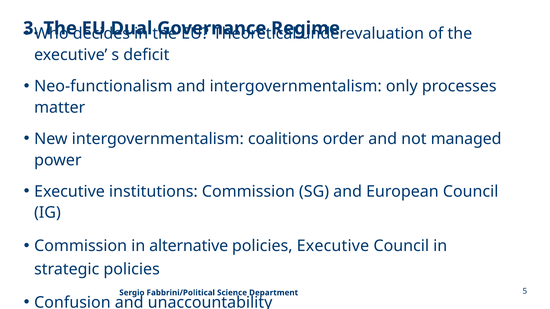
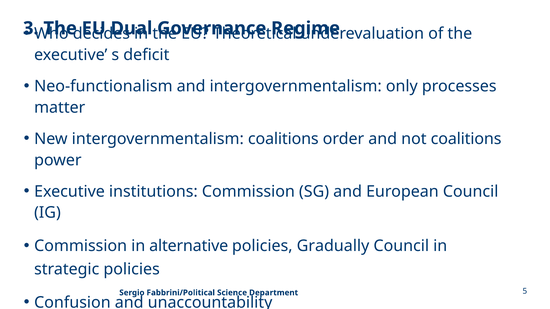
not managed: managed -> coalitions
policies Executive: Executive -> Gradually
